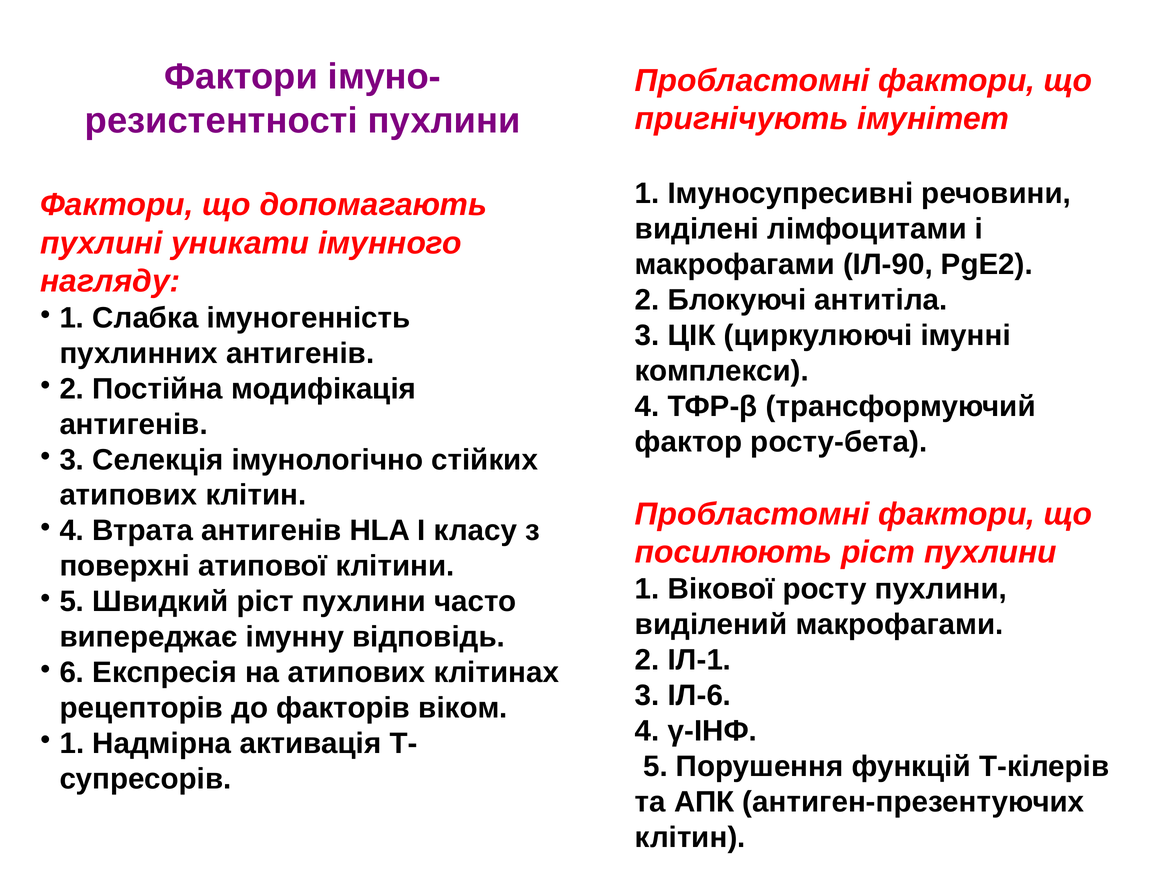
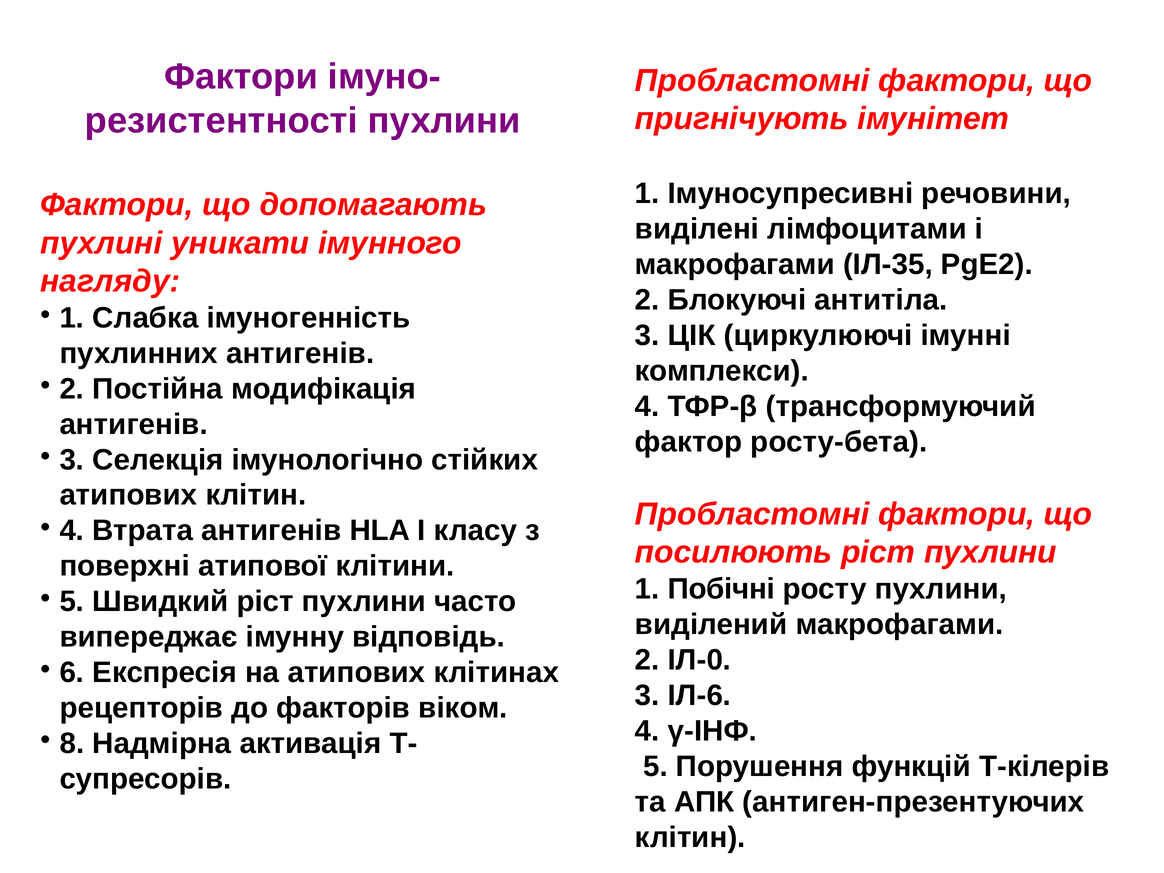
ІЛ-90: ІЛ-90 -> ІЛ-35
Вікової: Вікової -> Побічні
ІЛ-1: ІЛ-1 -> ІЛ-0
1 at (72, 743): 1 -> 8
